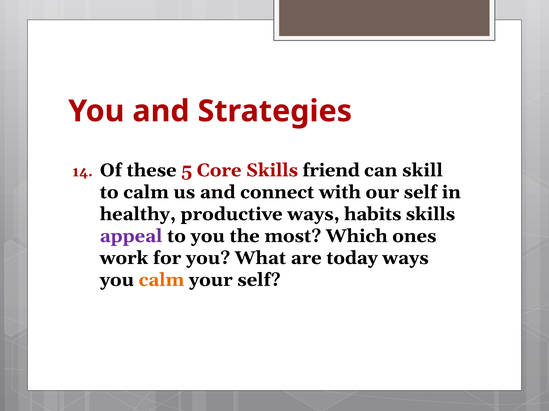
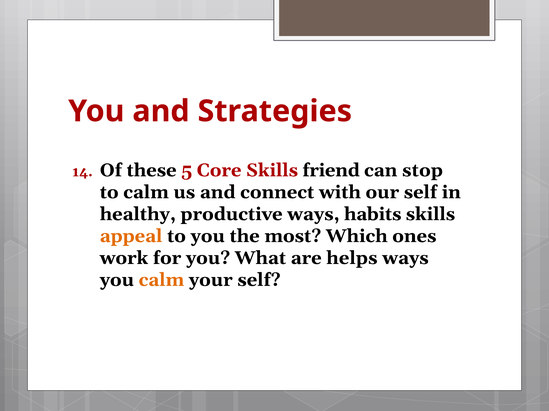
skill: skill -> stop
appeal colour: purple -> orange
today: today -> helps
